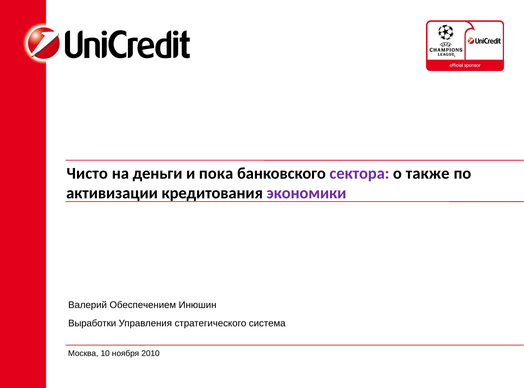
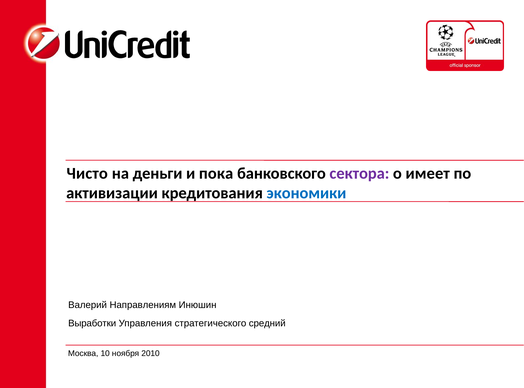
также: также -> имеет
экономики colour: purple -> blue
Обеспечением: Обеспечением -> Направлениям
система: система -> средний
